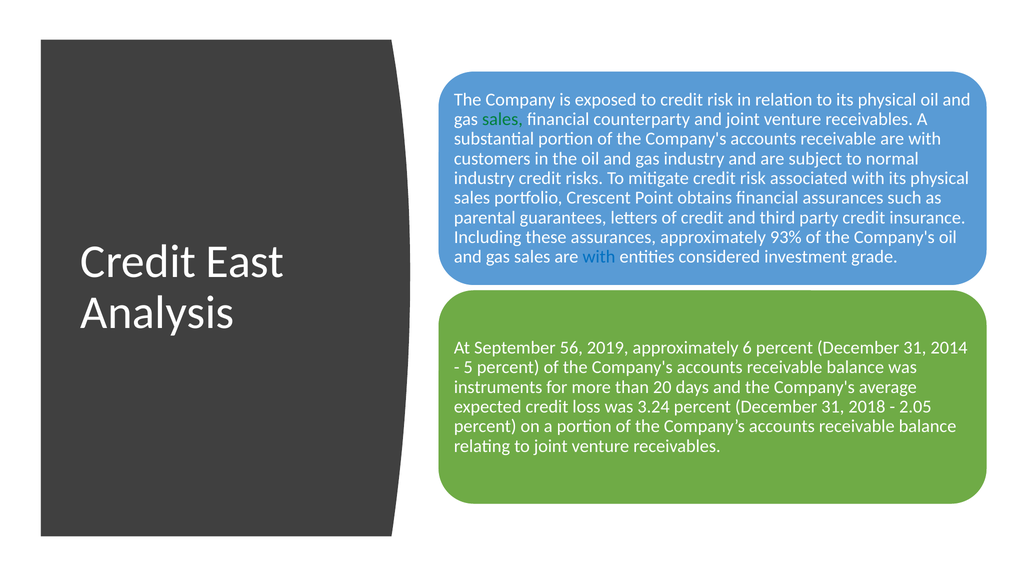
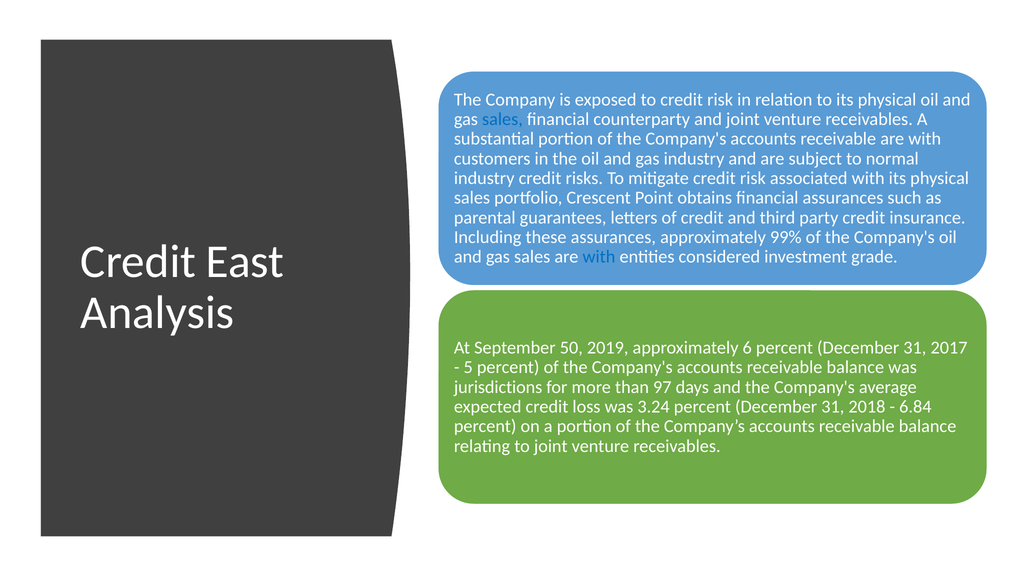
sales at (502, 119) colour: green -> blue
93%: 93% -> 99%
56: 56 -> 50
2014: 2014 -> 2017
instruments: instruments -> jurisdictions
20: 20 -> 97
2.05: 2.05 -> 6.84
